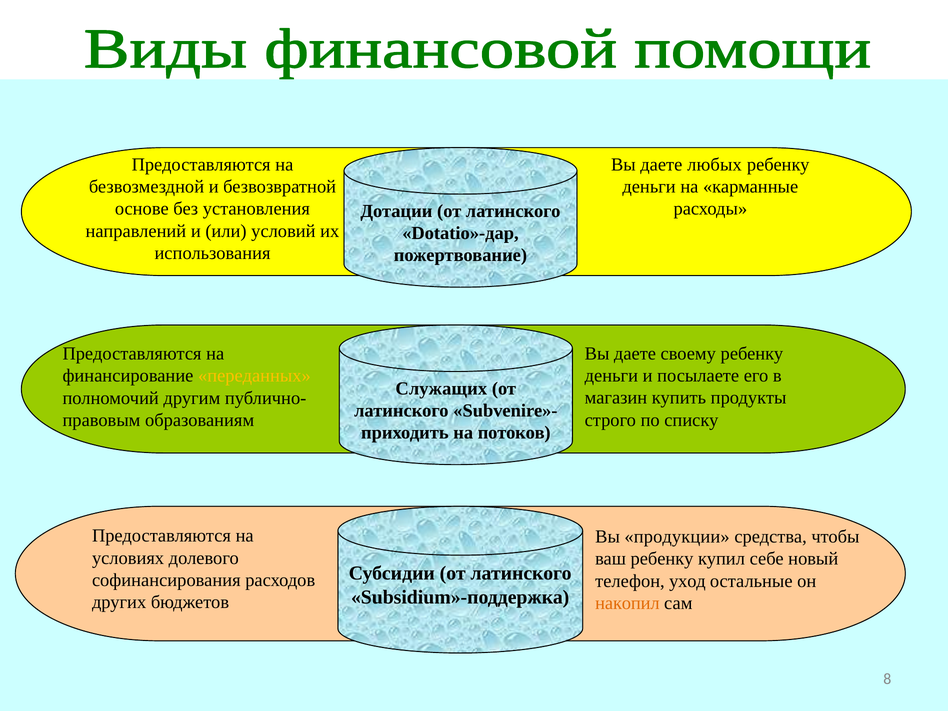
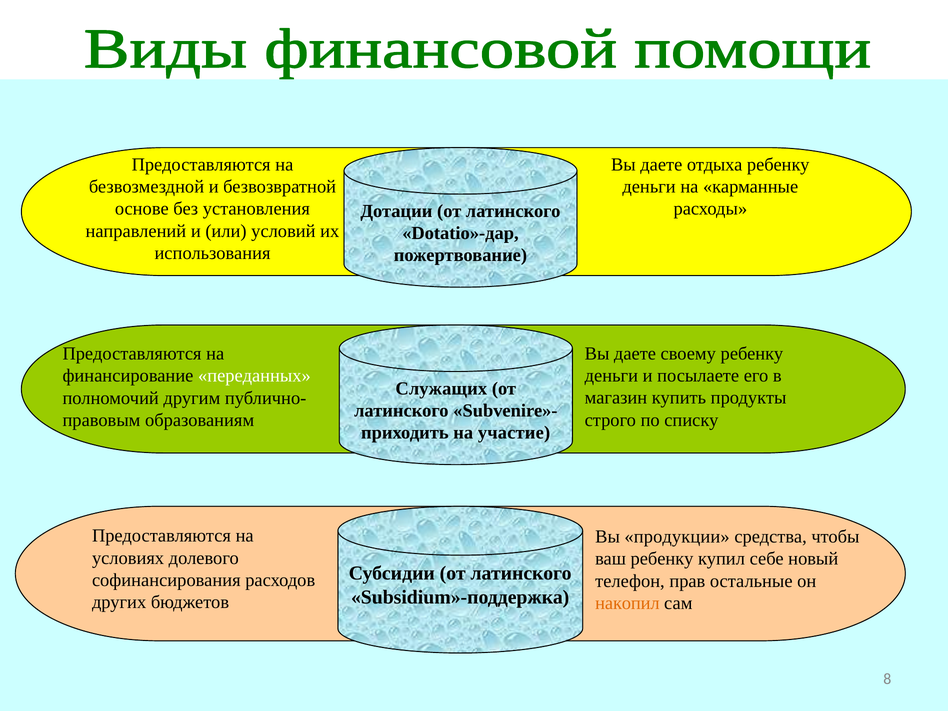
любых: любых -> отдыха
переданных colour: yellow -> white
потоков: потоков -> участие
уход: уход -> прав
